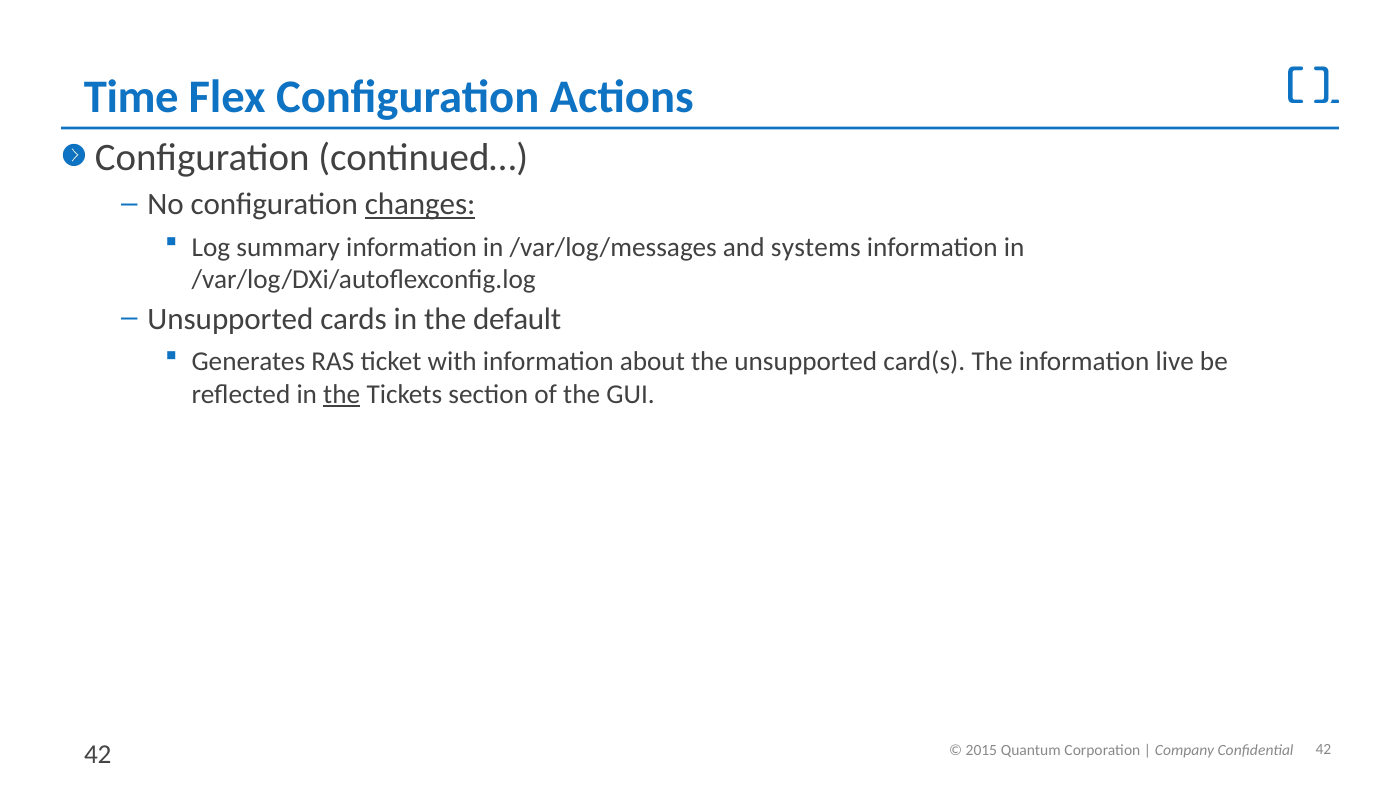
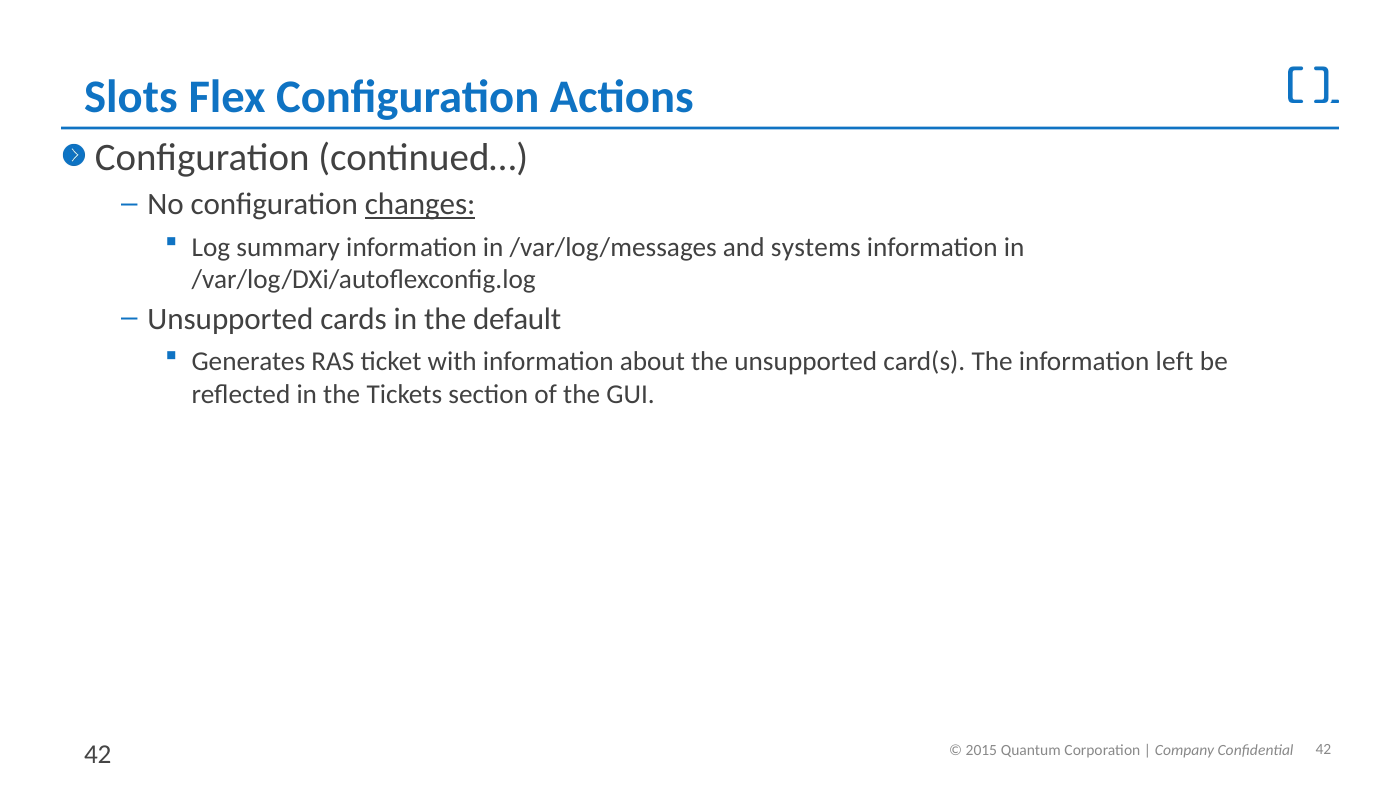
Time: Time -> Slots
live: live -> left
the at (342, 394) underline: present -> none
